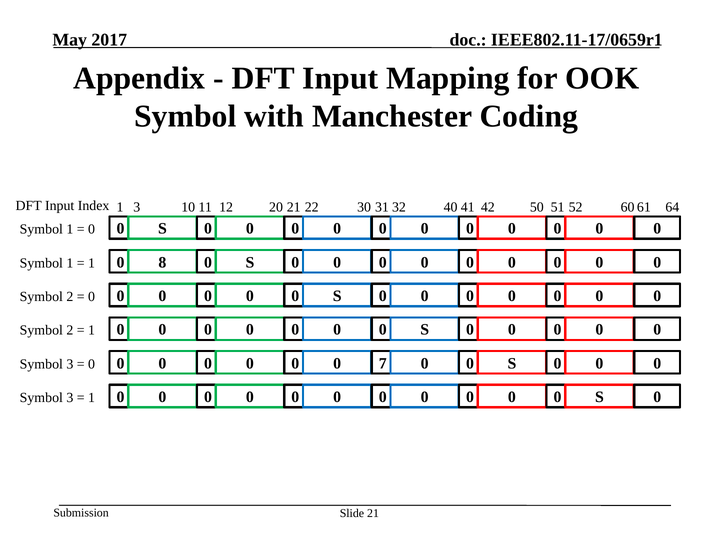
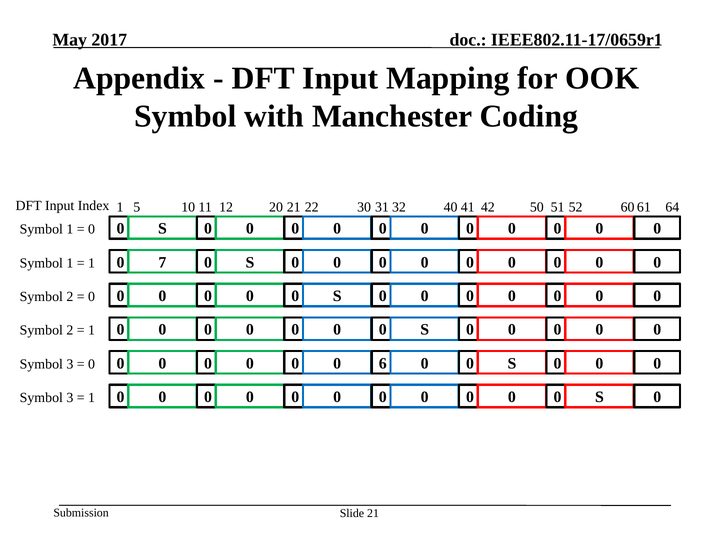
1 3: 3 -> 5
8: 8 -> 7
7: 7 -> 6
